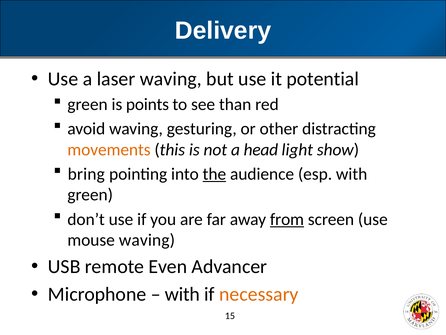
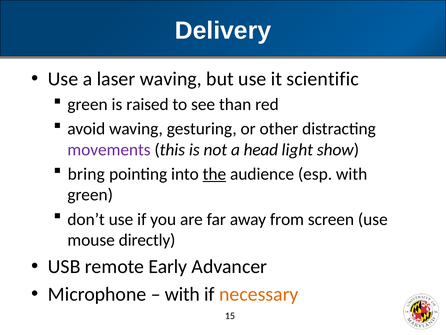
potential: potential -> scientific
points: points -> raised
movements colour: orange -> purple
from underline: present -> none
mouse waving: waving -> directly
Even: Even -> Early
